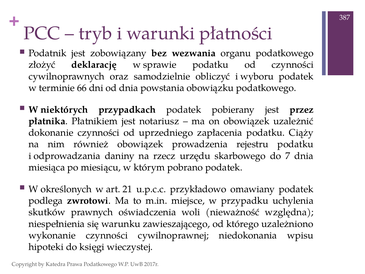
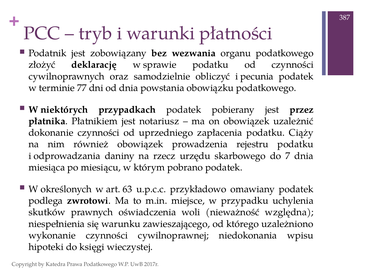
wyboru: wyboru -> pecunia
66: 66 -> 77
21: 21 -> 63
